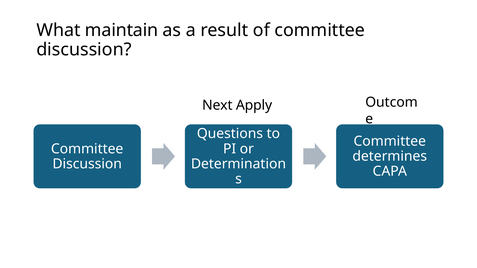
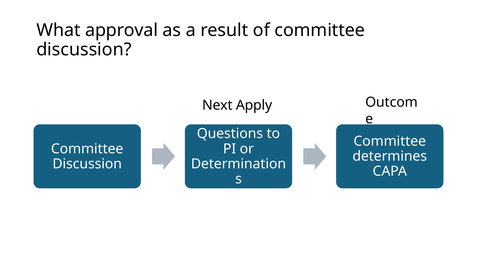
maintain: maintain -> approval
